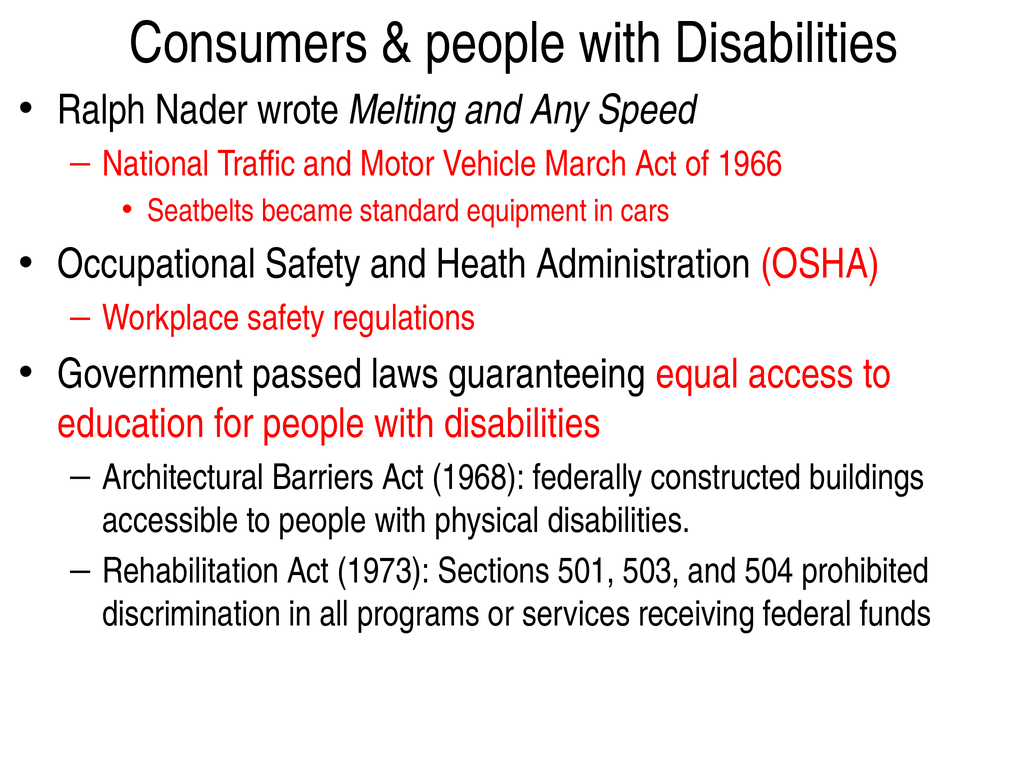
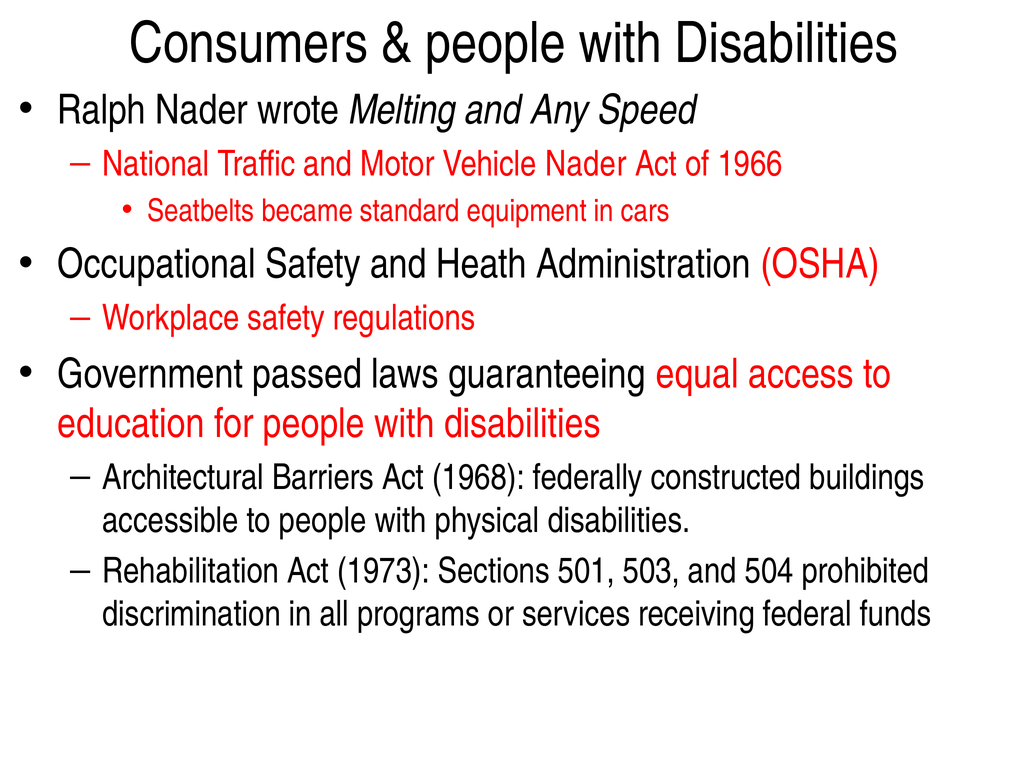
Vehicle March: March -> Nader
